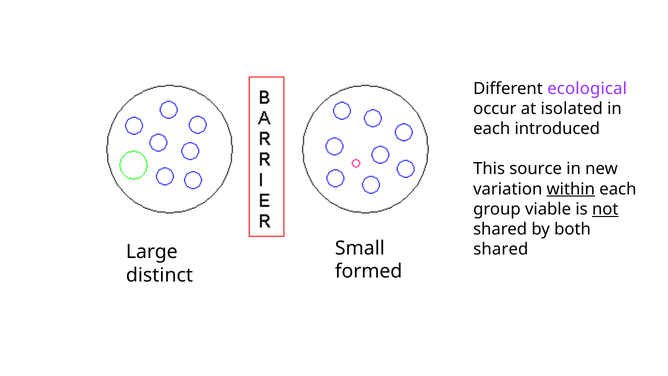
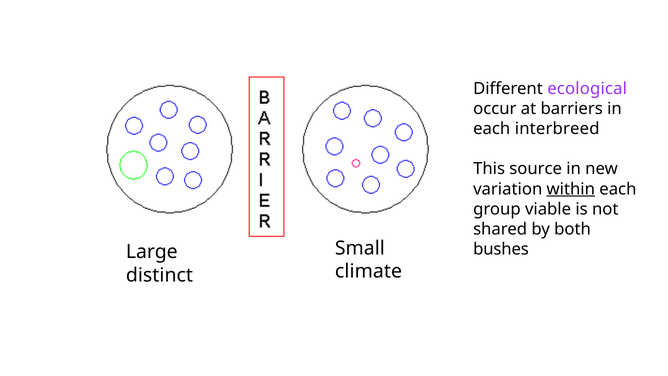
isolated: isolated -> barriers
introduced: introduced -> interbreed
not underline: present -> none
shared at (501, 249): shared -> bushes
formed: formed -> climate
